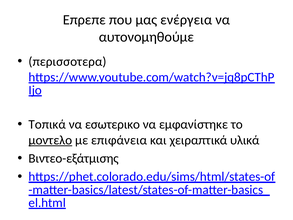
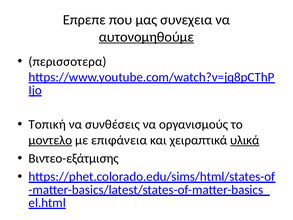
ενέργεια: ενέργεια -> συνεχεια
αυτονομηθούμε underline: none -> present
Τοπικά: Τοπικά -> Τοπική
εσωτερικο: εσωτερικο -> συνθέσεις
εμφανίστηκε: εμφανίστηκε -> οργανισμούς
υλικά underline: none -> present
